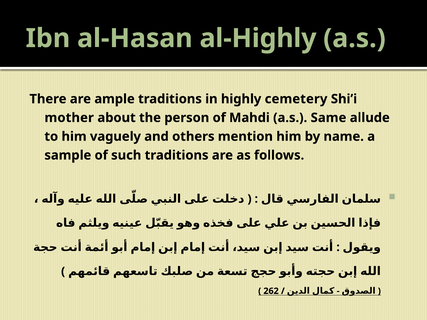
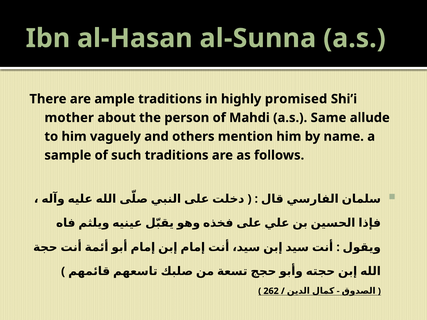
al-Highly: al-Highly -> al-Sunna
cemetery: cemetery -> promised
